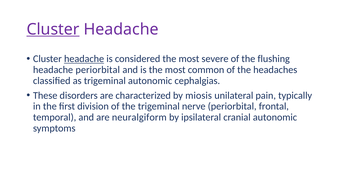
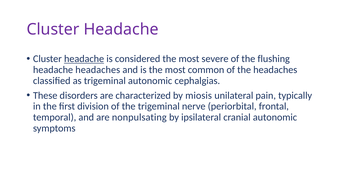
Cluster at (53, 29) underline: present -> none
headache periorbital: periorbital -> headaches
neuralgiform: neuralgiform -> nonpulsating
